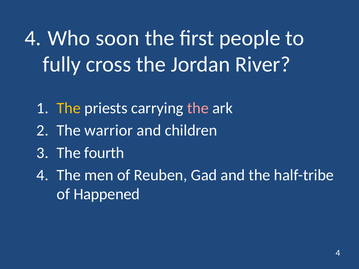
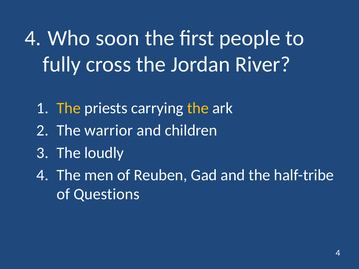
the at (198, 108) colour: pink -> yellow
fourth: fourth -> loudly
Happened: Happened -> Questions
